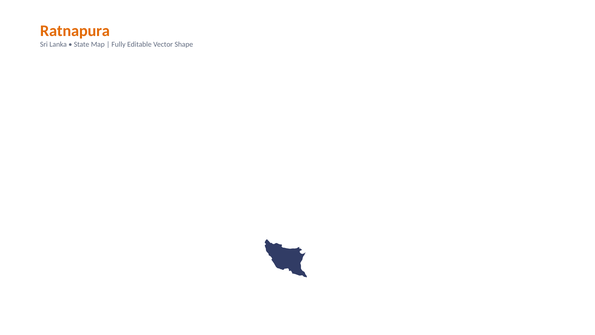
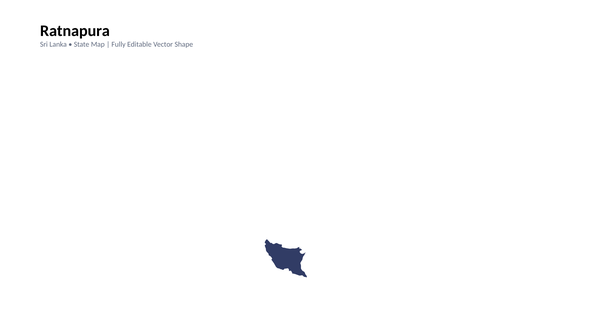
Ratnapura colour: orange -> black
